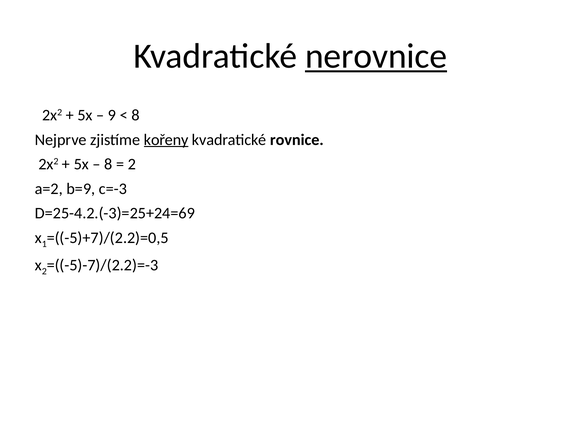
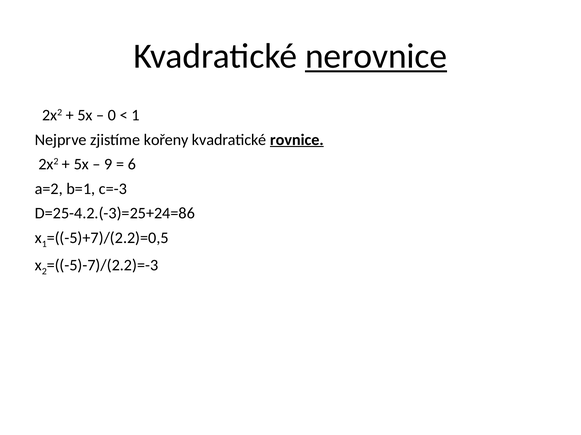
9: 9 -> 0
8 at (135, 115): 8 -> 1
kořeny underline: present -> none
rovnice underline: none -> present
8 at (108, 164): 8 -> 9
2 at (132, 164): 2 -> 6
b=9: b=9 -> b=1
D=25-4.2.(-3)=25+24=69: D=25-4.2.(-3)=25+24=69 -> D=25-4.2.(-3)=25+24=86
